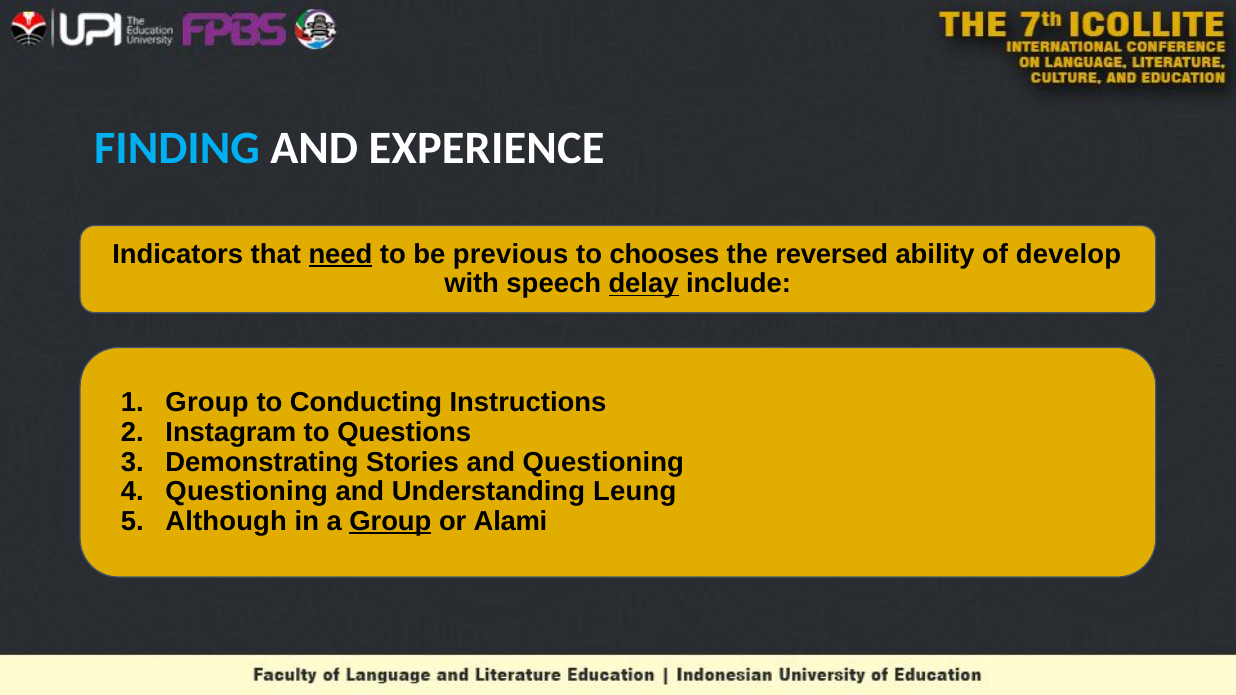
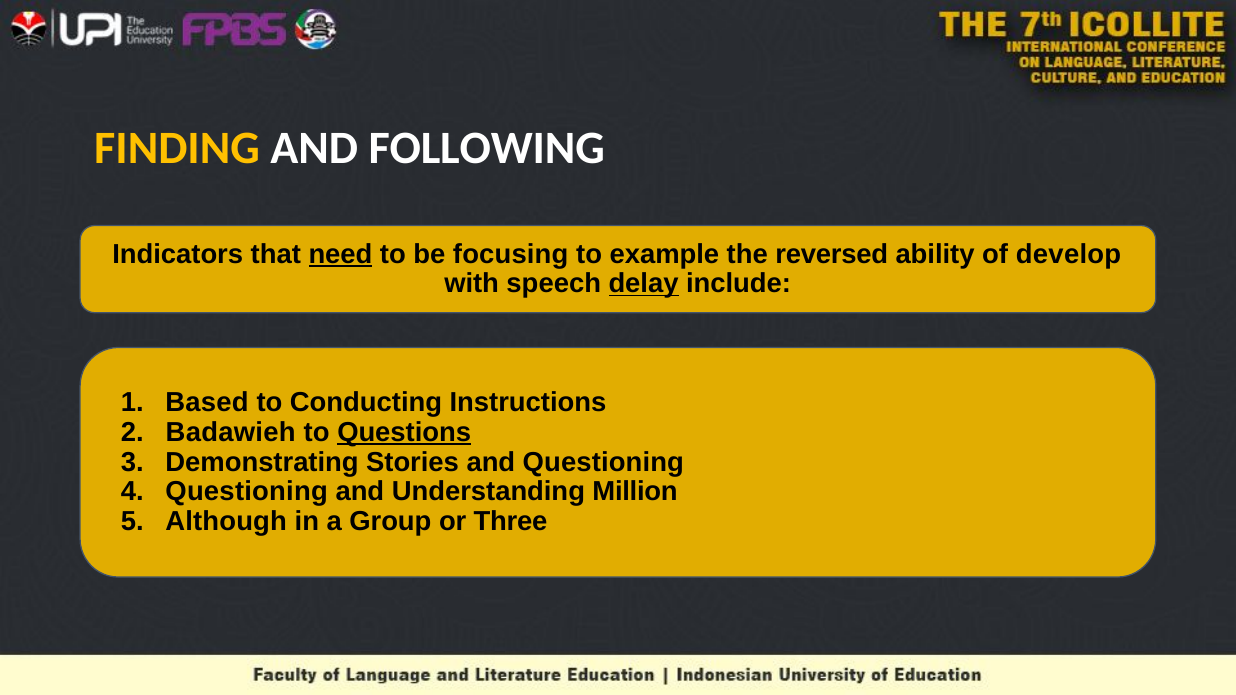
FINDING colour: light blue -> yellow
EXPERIENCE: EXPERIENCE -> FOLLOWING
previous: previous -> focusing
chooses: chooses -> example
Group at (207, 403): Group -> Based
Instagram: Instagram -> Badawieh
Questions underline: none -> present
Leung: Leung -> Million
Group at (390, 521) underline: present -> none
Alami: Alami -> Three
